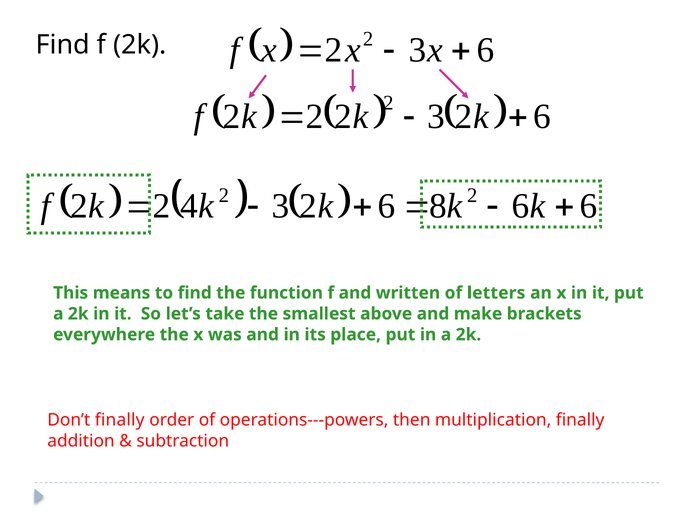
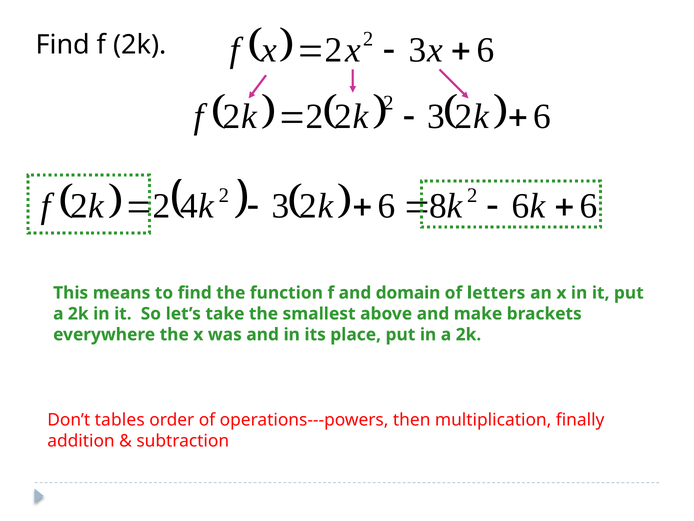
written: written -> domain
Don’t finally: finally -> tables
